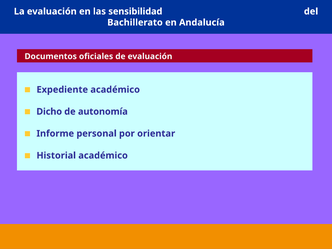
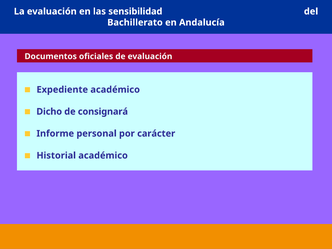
autonomía: autonomía -> consignará
orientar: orientar -> carácter
